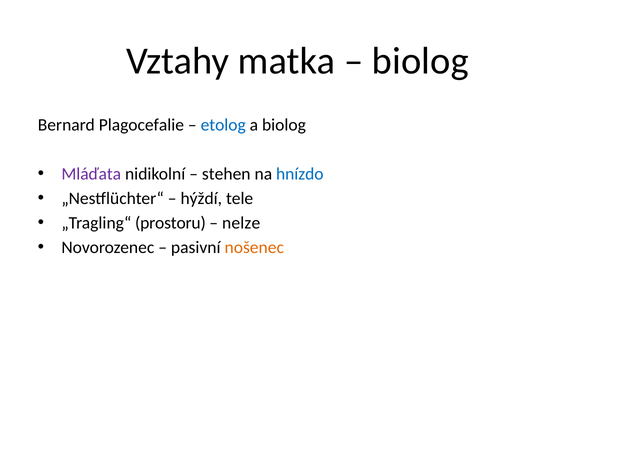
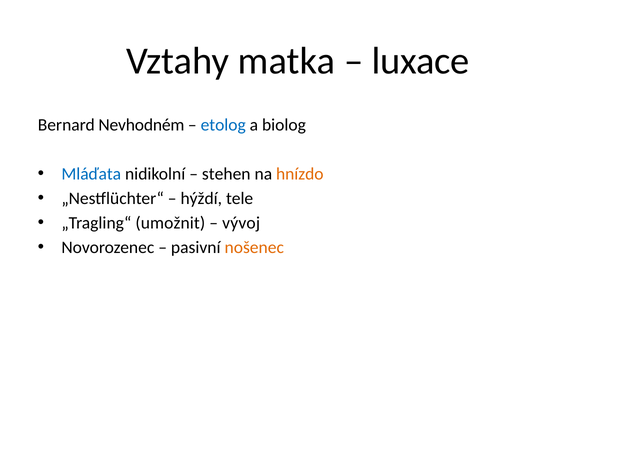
biolog at (420, 61): biolog -> luxace
Plagocefalie: Plagocefalie -> Nevhodném
Mláďata colour: purple -> blue
hnízdo colour: blue -> orange
prostoru: prostoru -> umožnit
nelze: nelze -> vývoj
